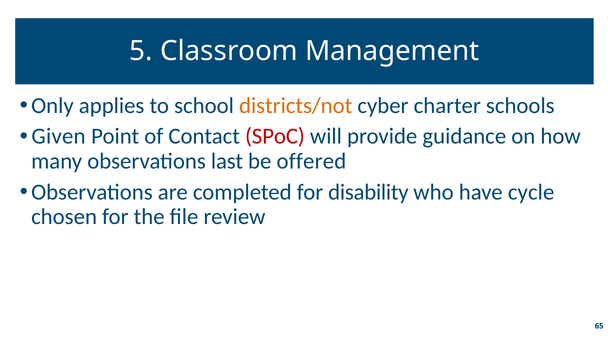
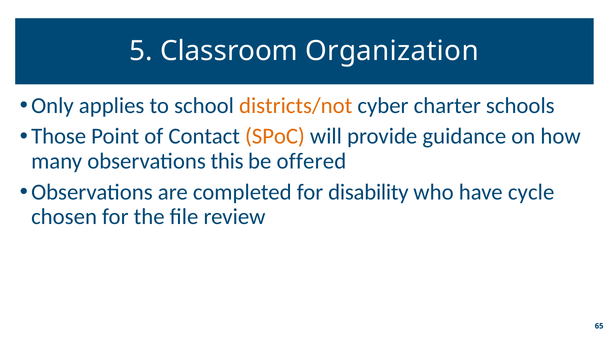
Management: Management -> Organization
Given: Given -> Those
SPoC colour: red -> orange
last: last -> this
